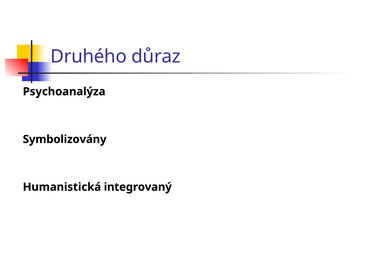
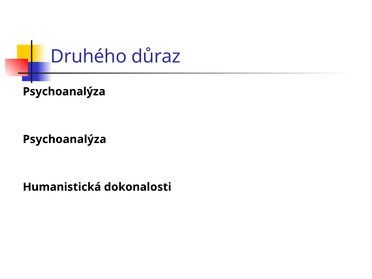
Symbolizovány at (65, 139): Symbolizovány -> Psychoanalýza
integrovaný: integrovaný -> dokonalosti
